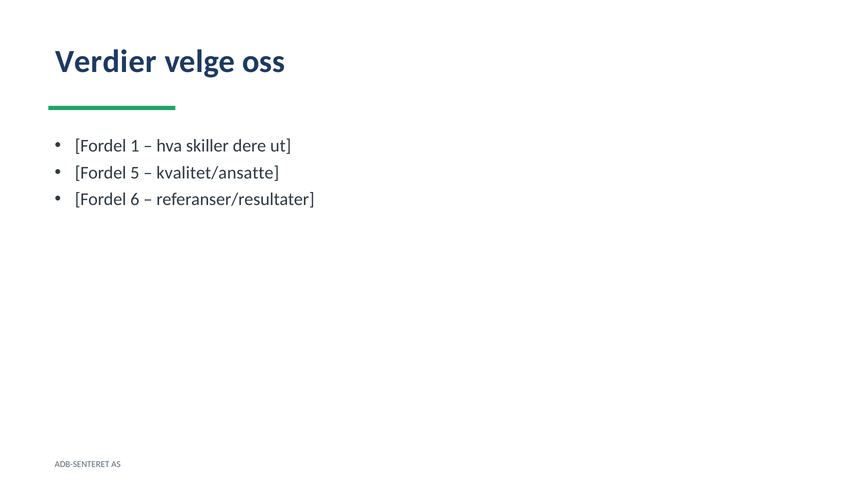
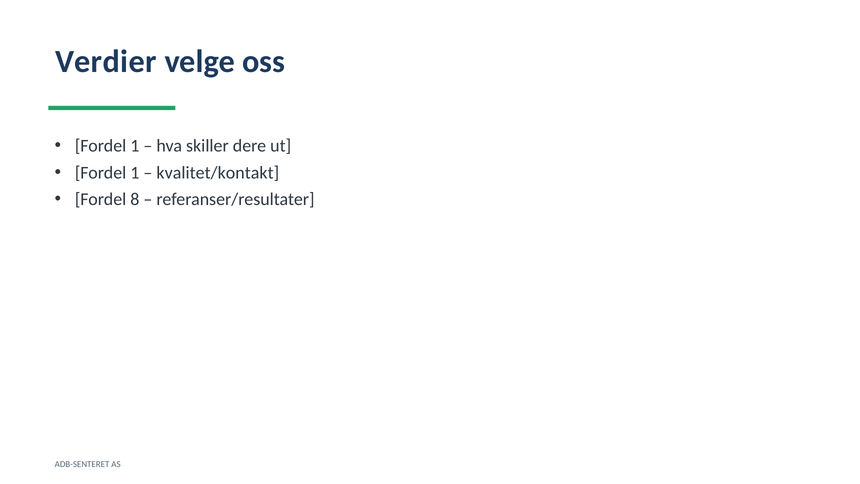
5 at (135, 173): 5 -> 1
kvalitet/ansatte: kvalitet/ansatte -> kvalitet/kontakt
6: 6 -> 8
